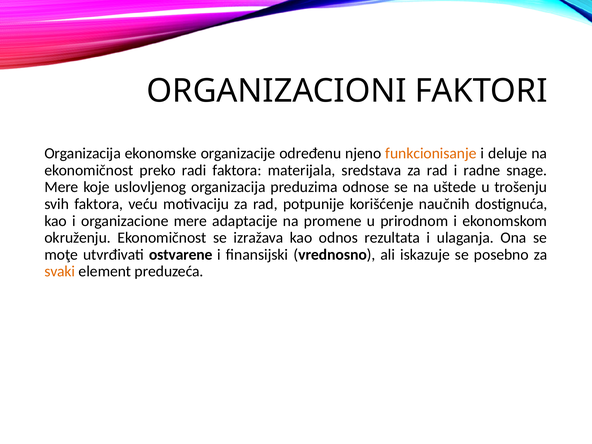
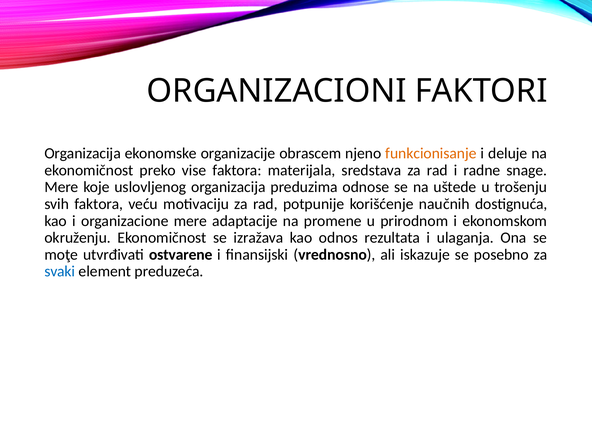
određenu: određenu -> obrascem
radi: radi -> vise
svaki colour: orange -> blue
